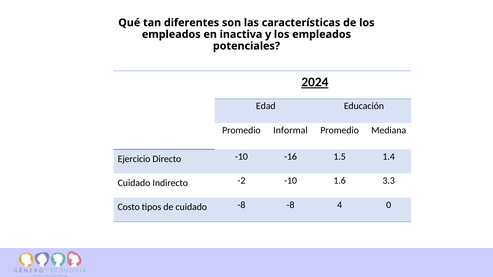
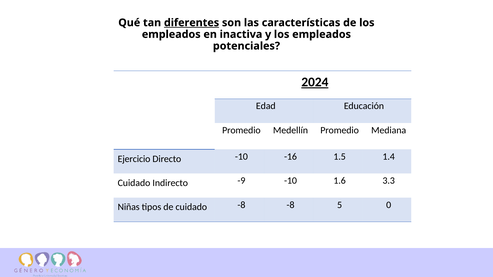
diferentes underline: none -> present
Informal: Informal -> Medellín
-2: -2 -> -9
Costo: Costo -> Niñas
4: 4 -> 5
